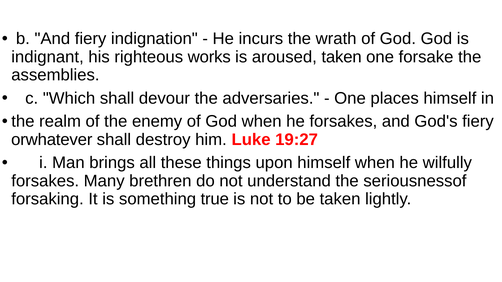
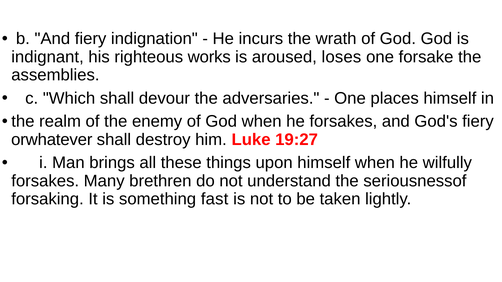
aroused taken: taken -> loses
true: true -> fast
